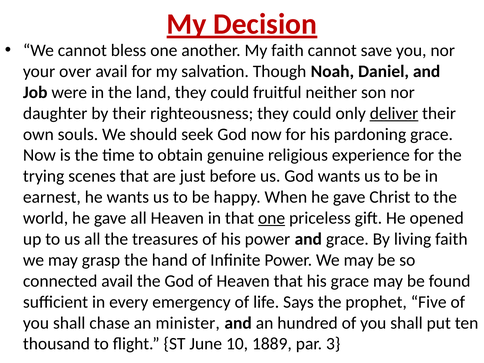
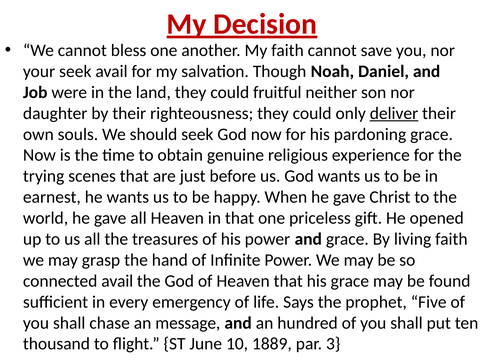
your over: over -> seek
one at (272, 218) underline: present -> none
minister: minister -> message
